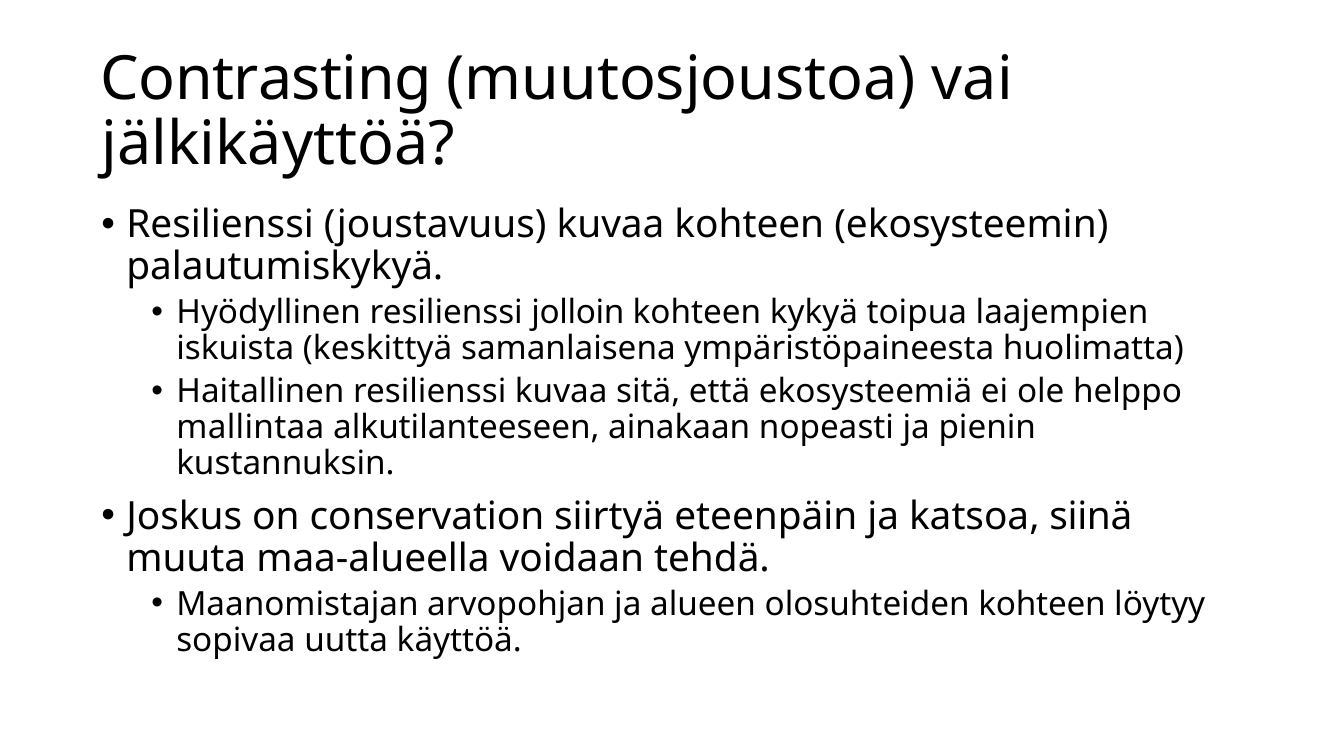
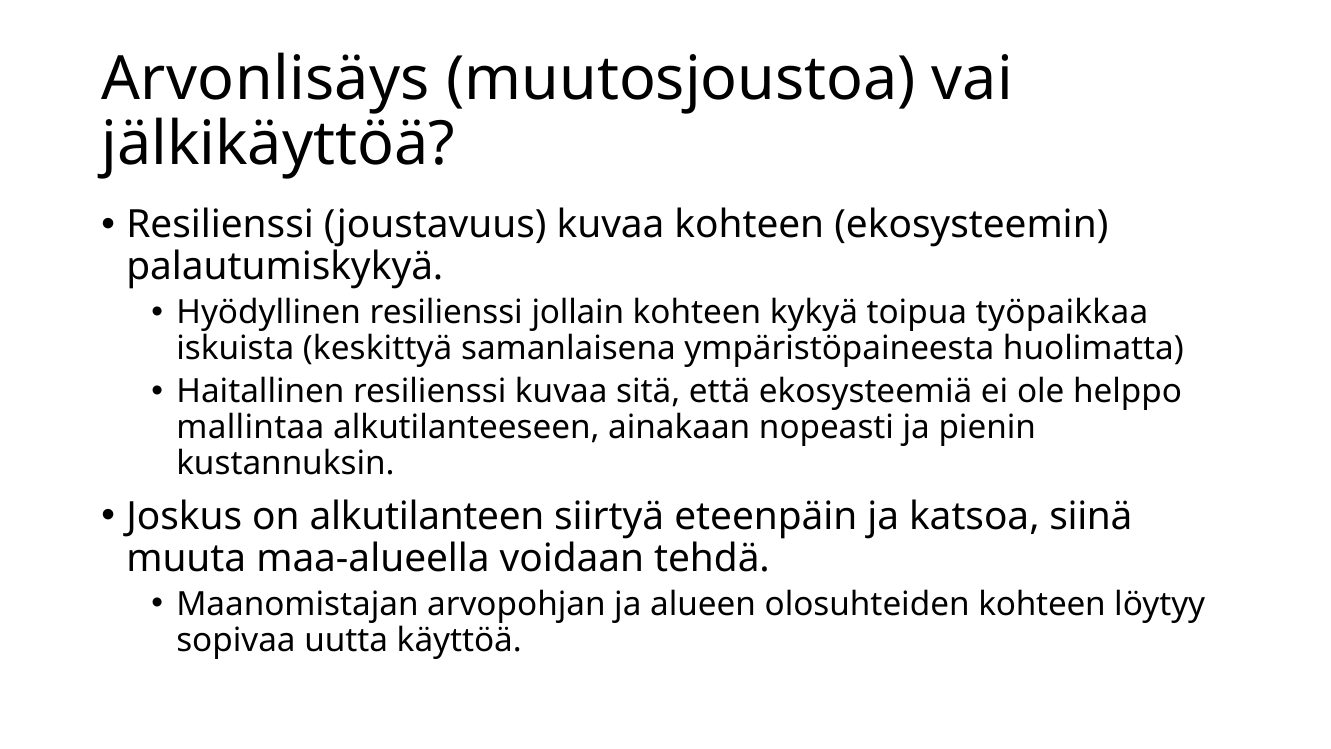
Contrasting: Contrasting -> Arvonlisäys
jolloin: jolloin -> jollain
laajempien: laajempien -> työpaikkaa
conservation: conservation -> alkutilanteen
